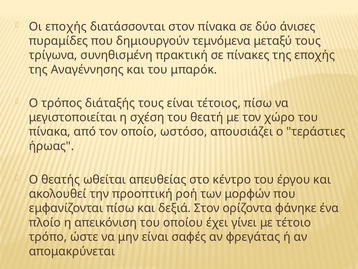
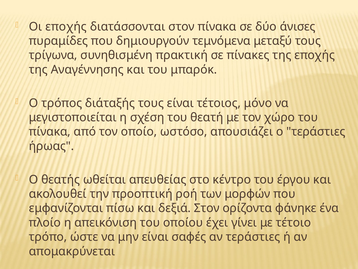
τέτοιος πίσω: πίσω -> μόνο
αν φρεγάτας: φρεγάτας -> τεράστιες
